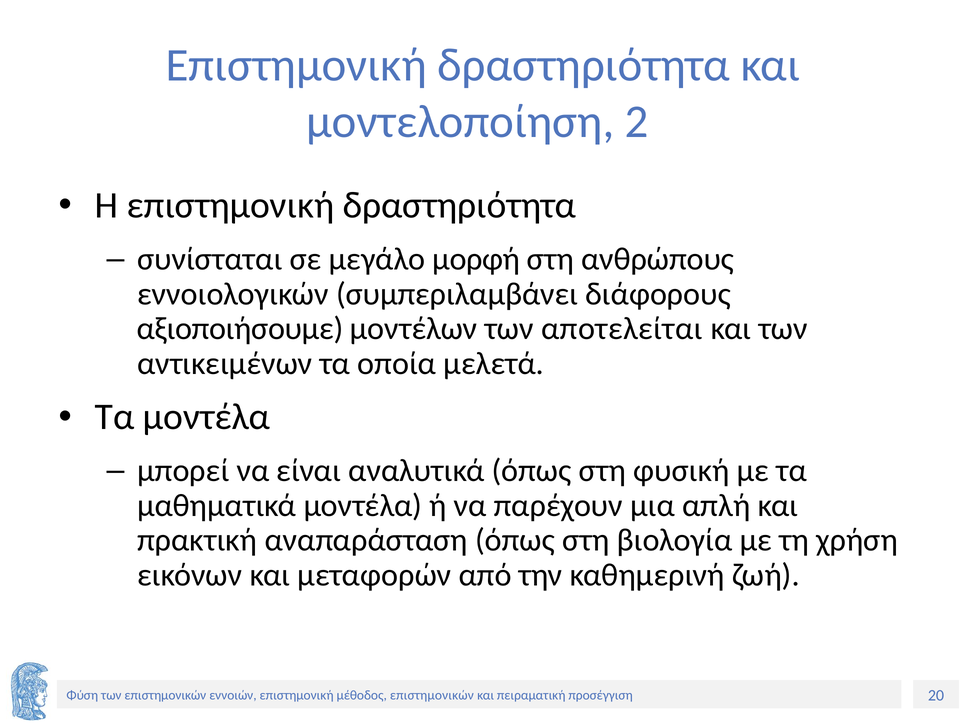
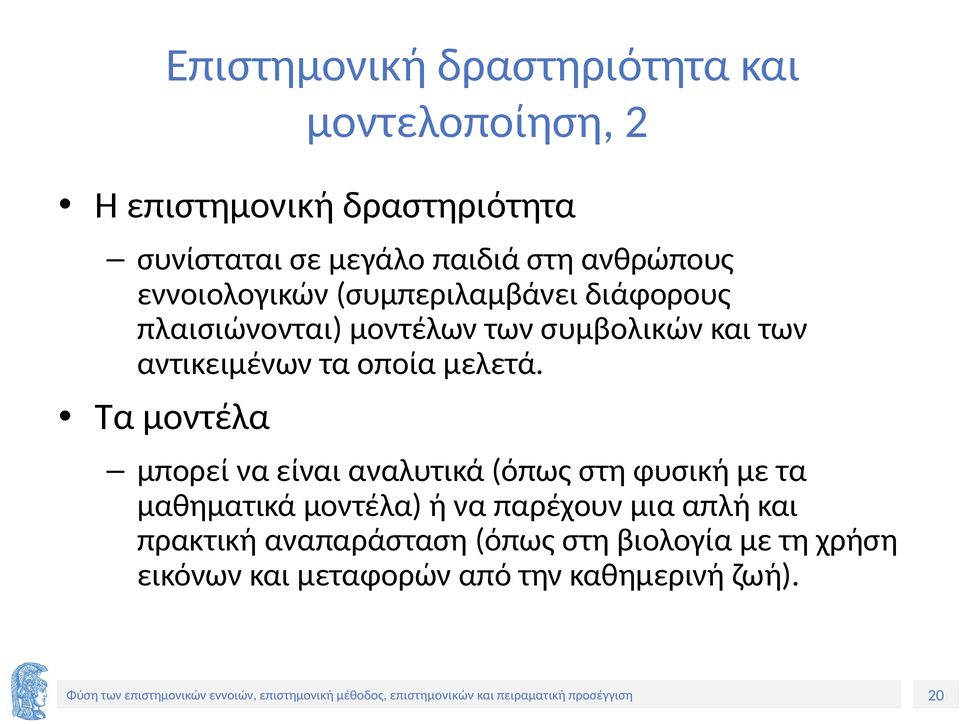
μορφή: μορφή -> παιδιά
αξιοποιήσουμε: αξιοποιήσουμε -> πλαισιώνονται
αποτελείται: αποτελείται -> συμβολικών
